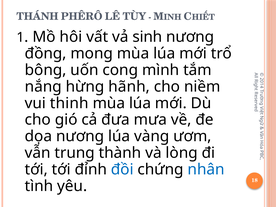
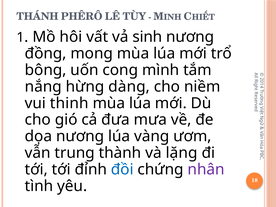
hãnh: hãnh -> dàng
lòng: lòng -> lặng
nhân colour: blue -> purple
